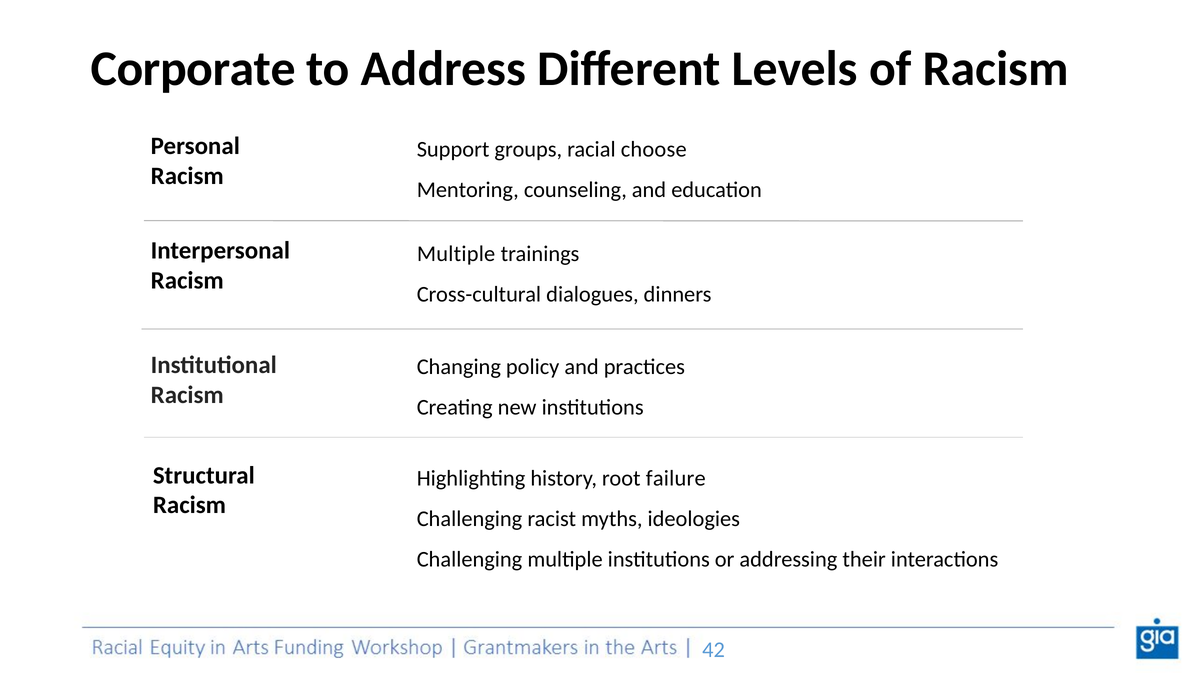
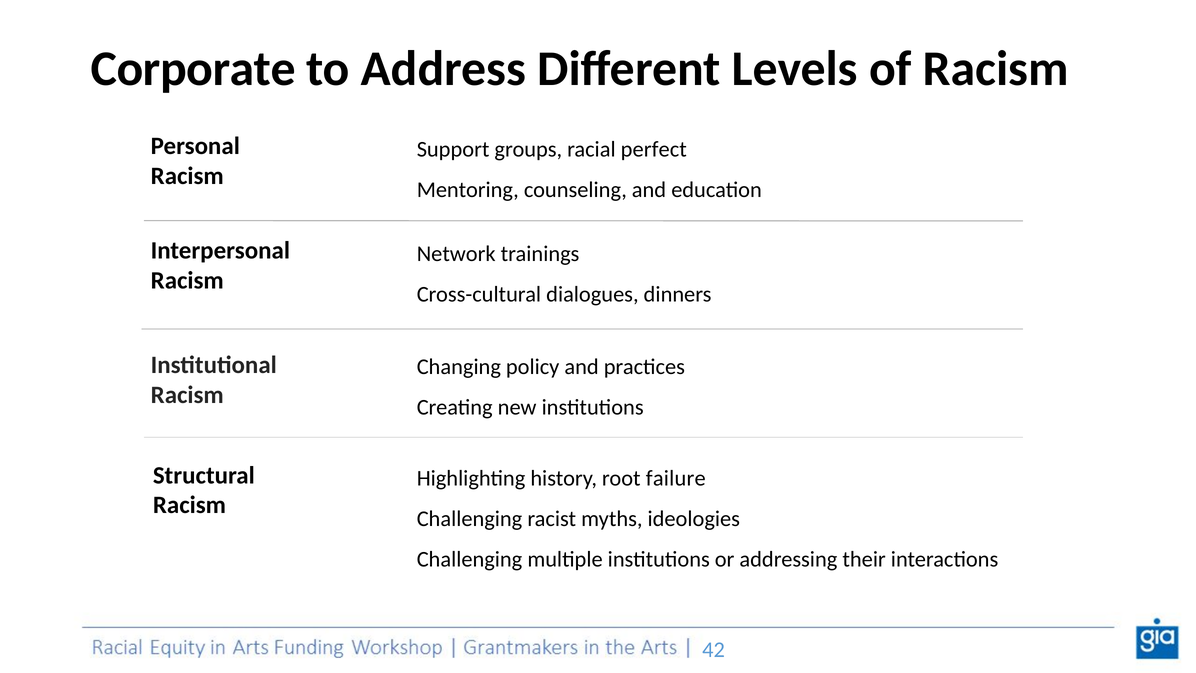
choose: choose -> perfect
Multiple at (456, 254): Multiple -> Network
